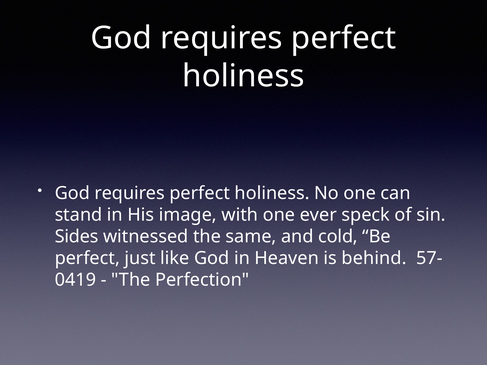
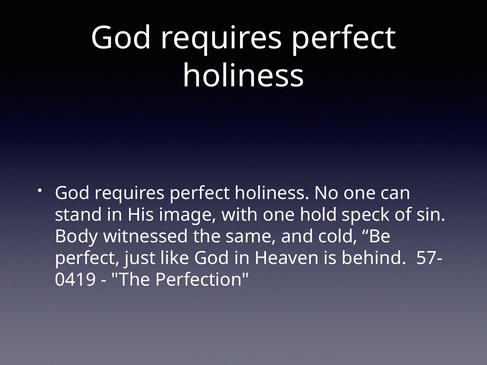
ever: ever -> hold
Sides: Sides -> Body
